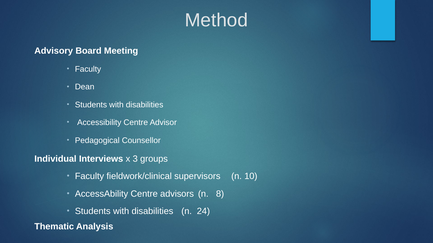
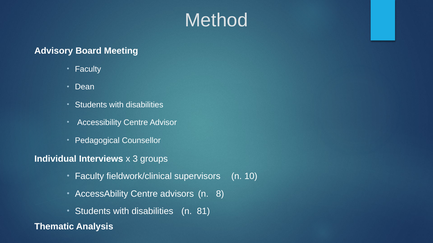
24: 24 -> 81
